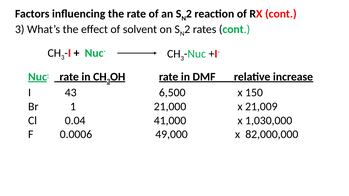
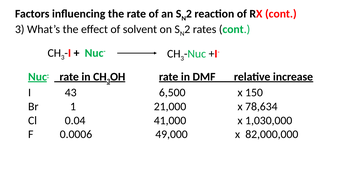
21,009: 21,009 -> 78,634
